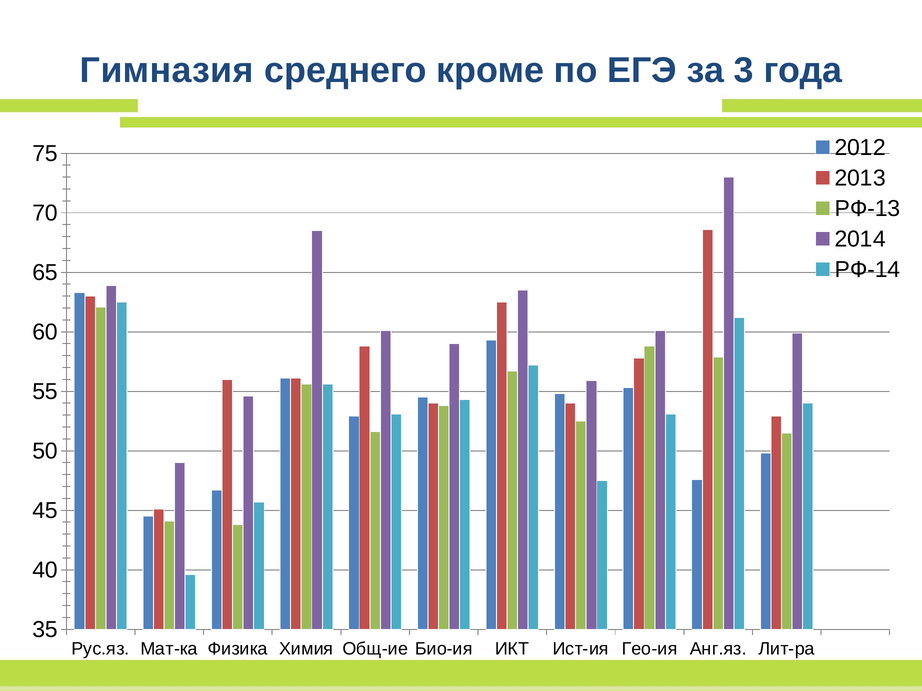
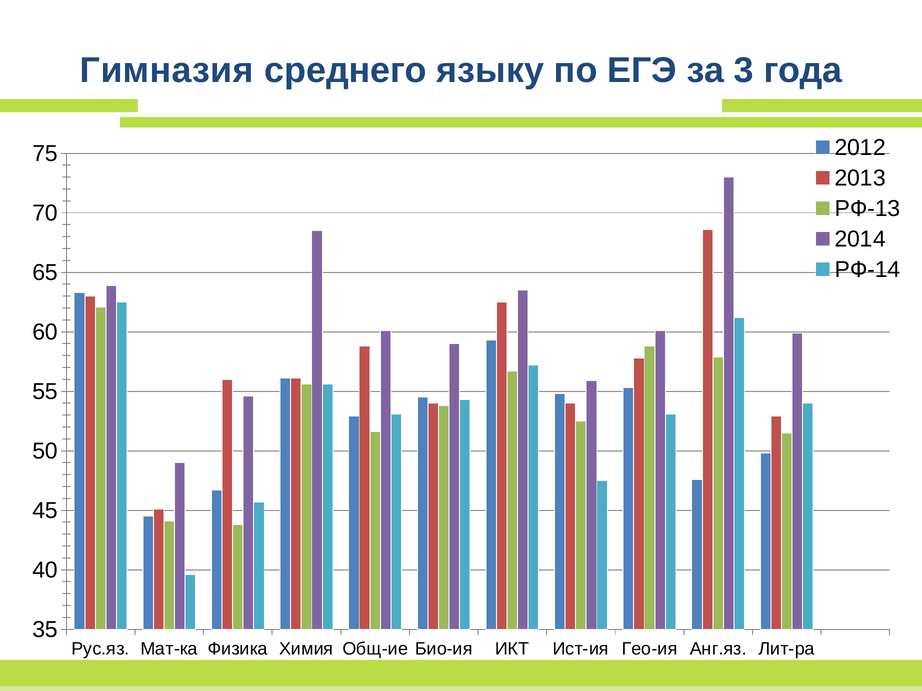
кроме: кроме -> языку
